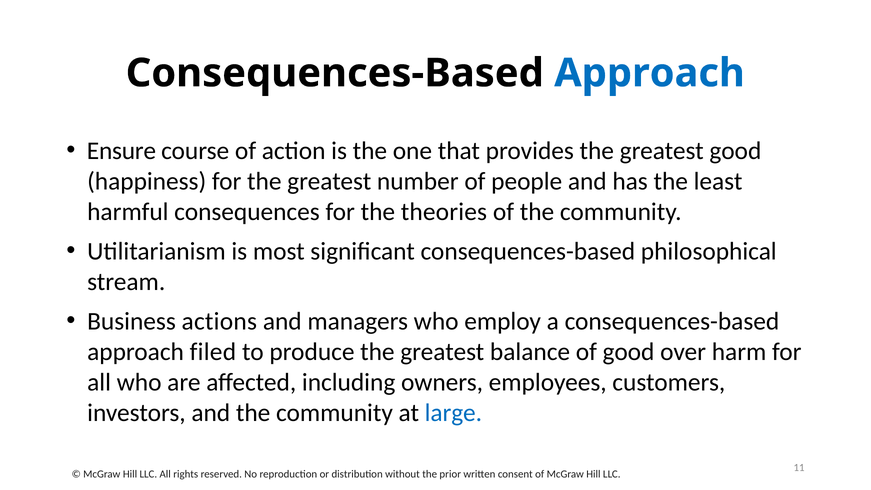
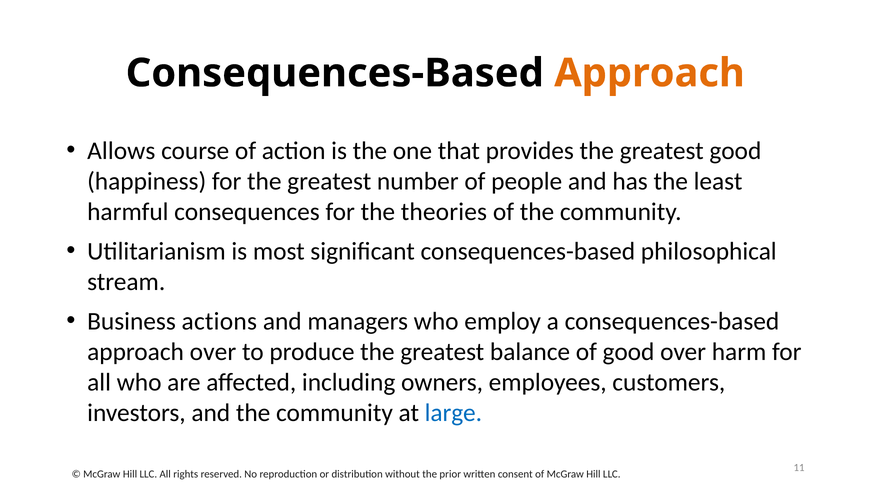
Approach at (649, 73) colour: blue -> orange
Ensure: Ensure -> Allows
approach filed: filed -> over
